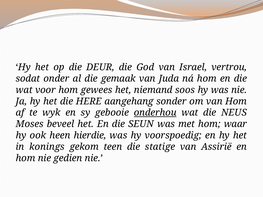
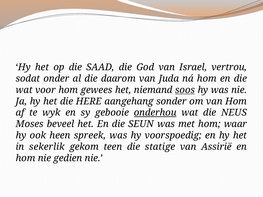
DEUR: DEUR -> SAAD
gemaak: gemaak -> daarom
soos underline: none -> present
hierdie: hierdie -> spreek
konings: konings -> sekerlik
